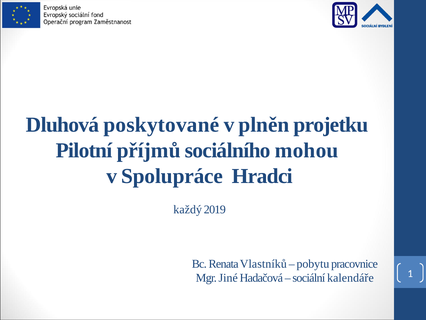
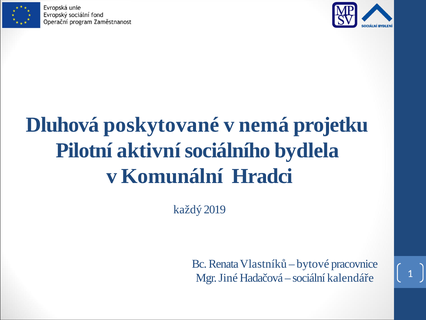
plněn: plněn -> nemá
příjmů: příjmů -> aktivní
mohou: mohou -> bydlela
Spolupráce: Spolupráce -> Komunální
pobytu: pobytu -> bytové
